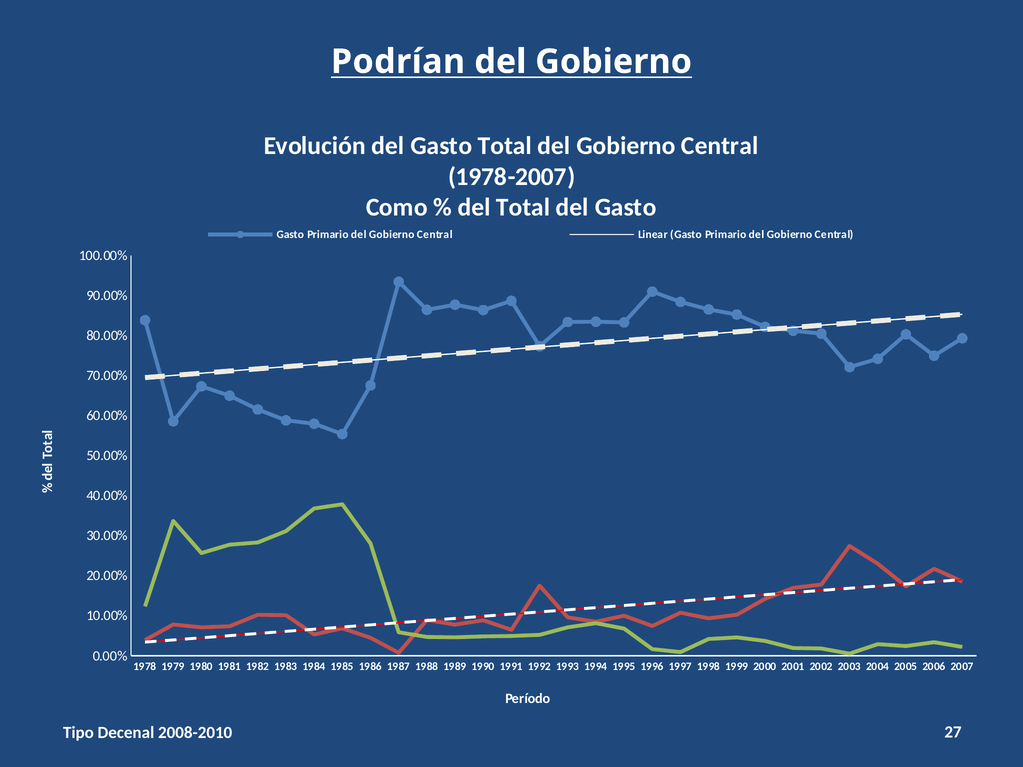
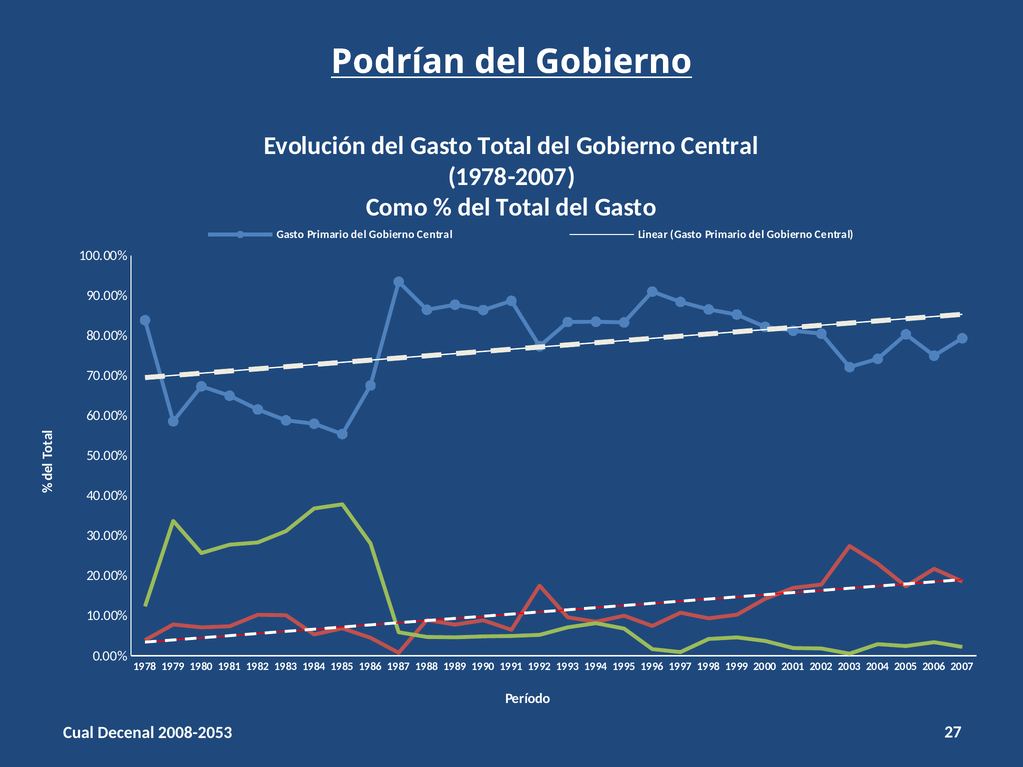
Tipo: Tipo -> Cual
2008-2010: 2008-2010 -> 2008-2053
